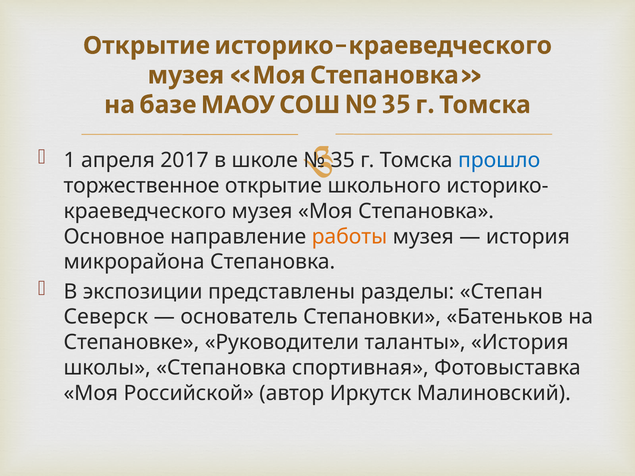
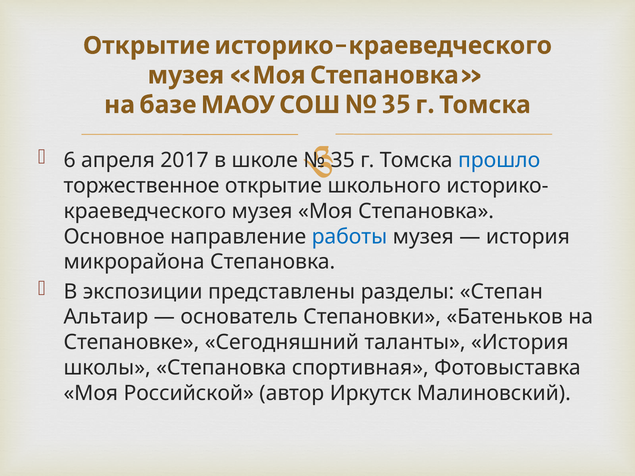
1: 1 -> 6
работы colour: orange -> blue
Северск: Северск -> Альтаир
Руководители: Руководители -> Сегодняшний
